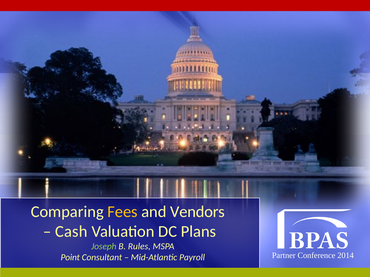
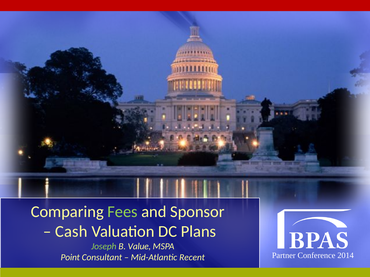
Fees colour: yellow -> light green
Vendors: Vendors -> Sponsor
Rules: Rules -> Value
Payroll: Payroll -> Recent
